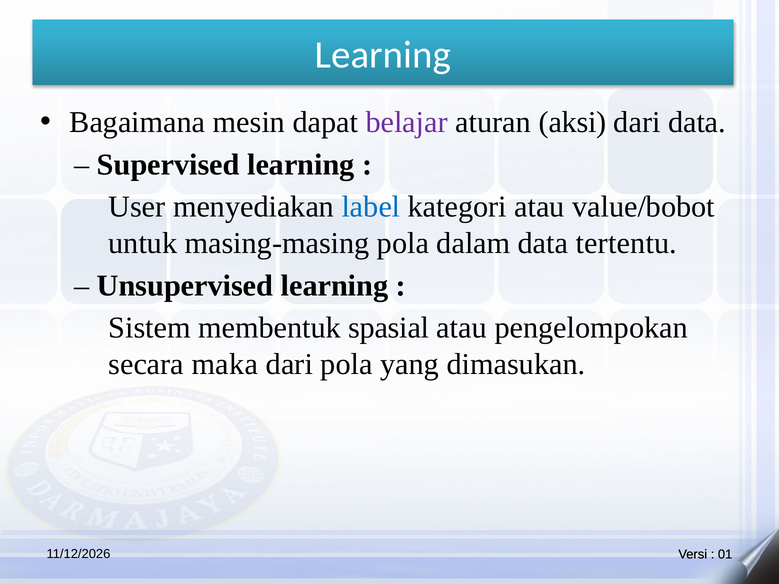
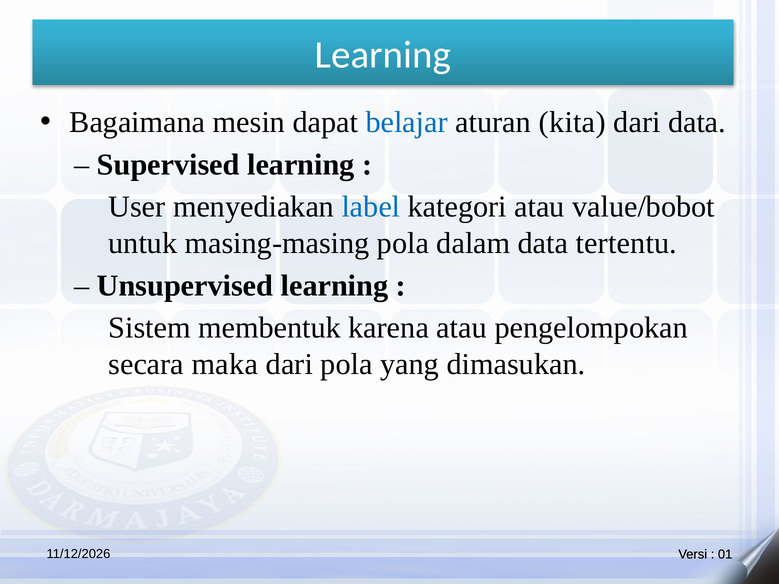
belajar colour: purple -> blue
aksi: aksi -> kita
spasial: spasial -> karena
